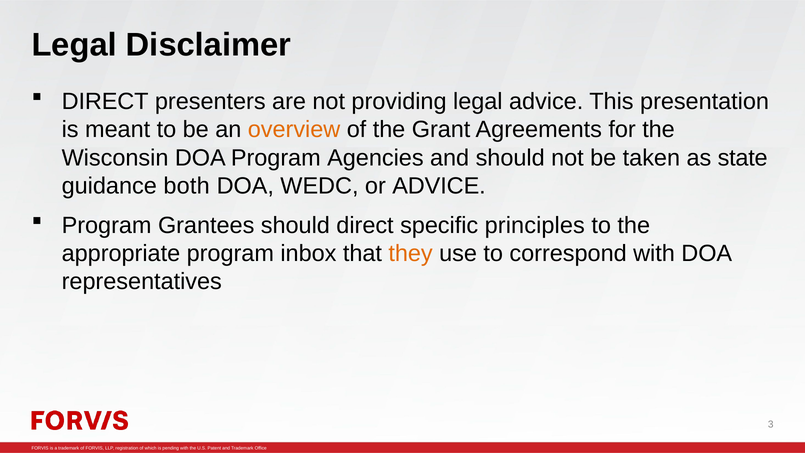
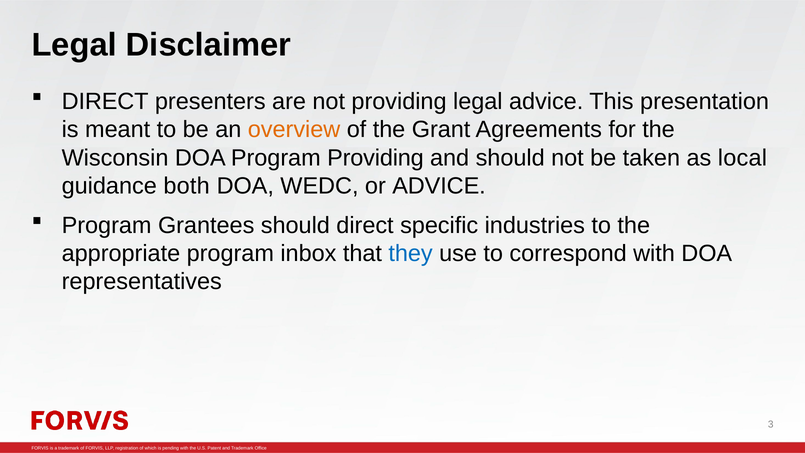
Program Agencies: Agencies -> Providing
state: state -> local
principles: principles -> industries
they colour: orange -> blue
